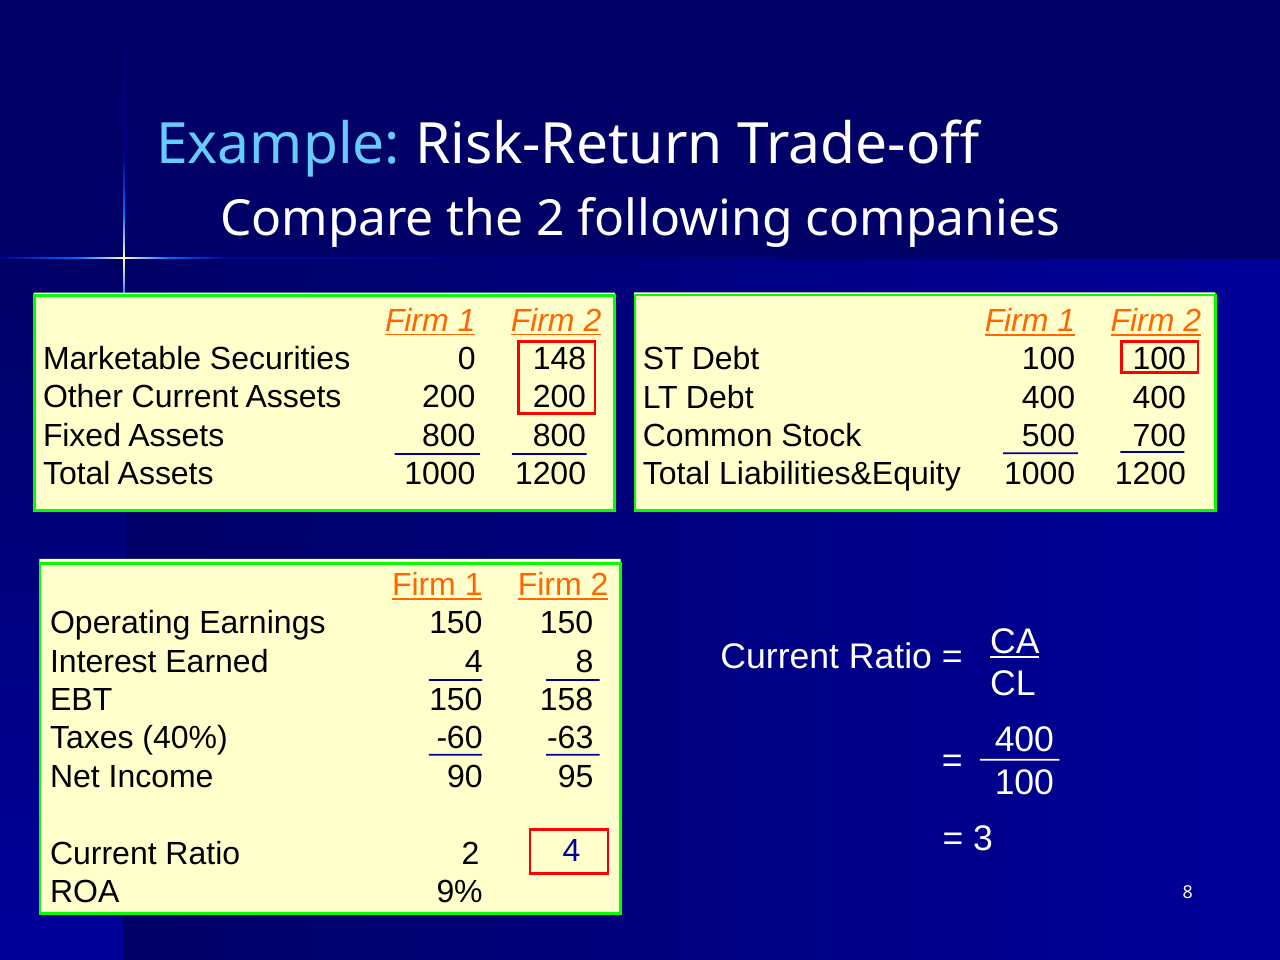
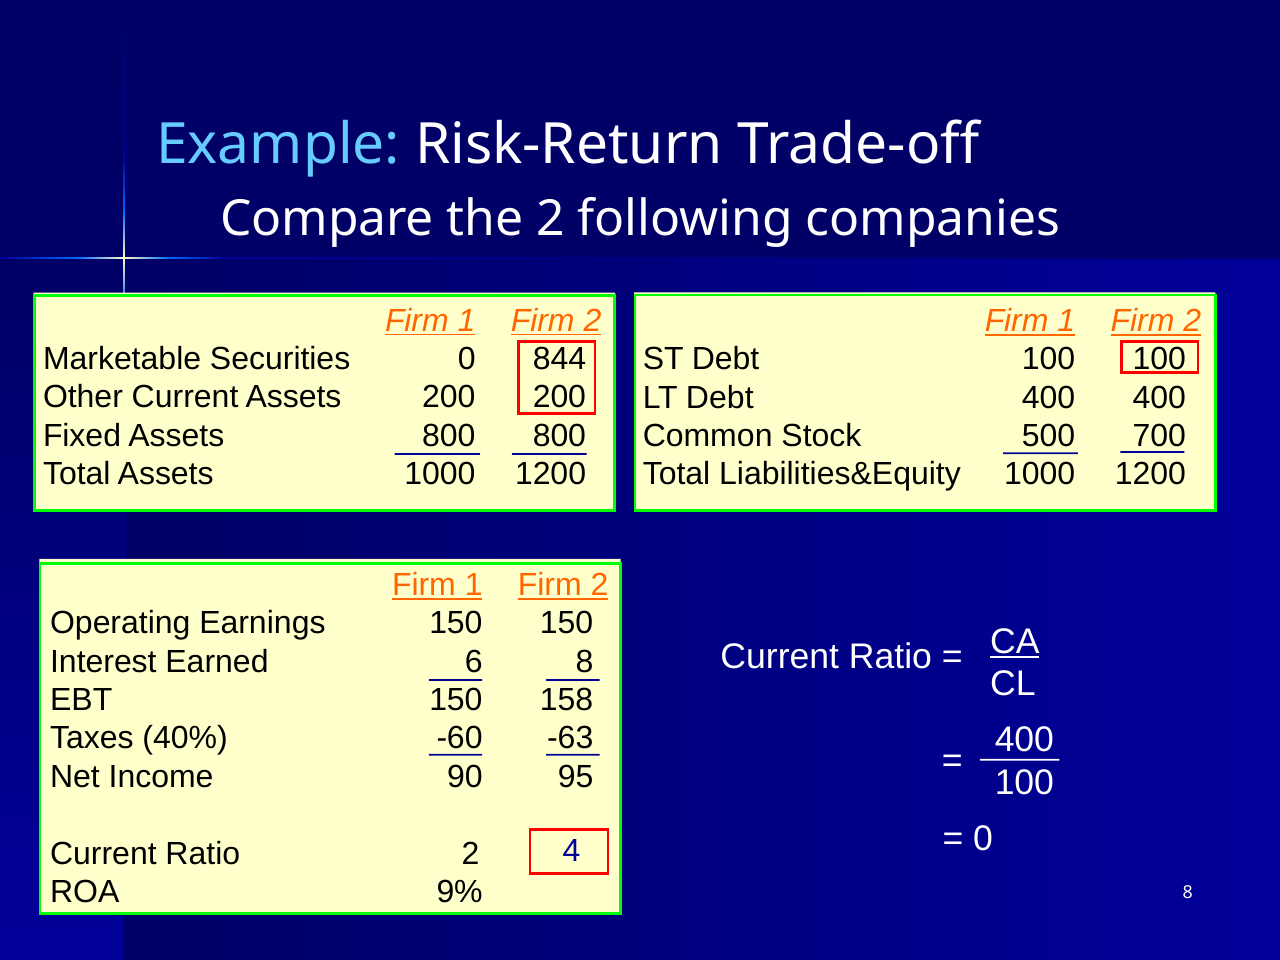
148: 148 -> 844
Earned 4: 4 -> 6
3 at (983, 839): 3 -> 0
